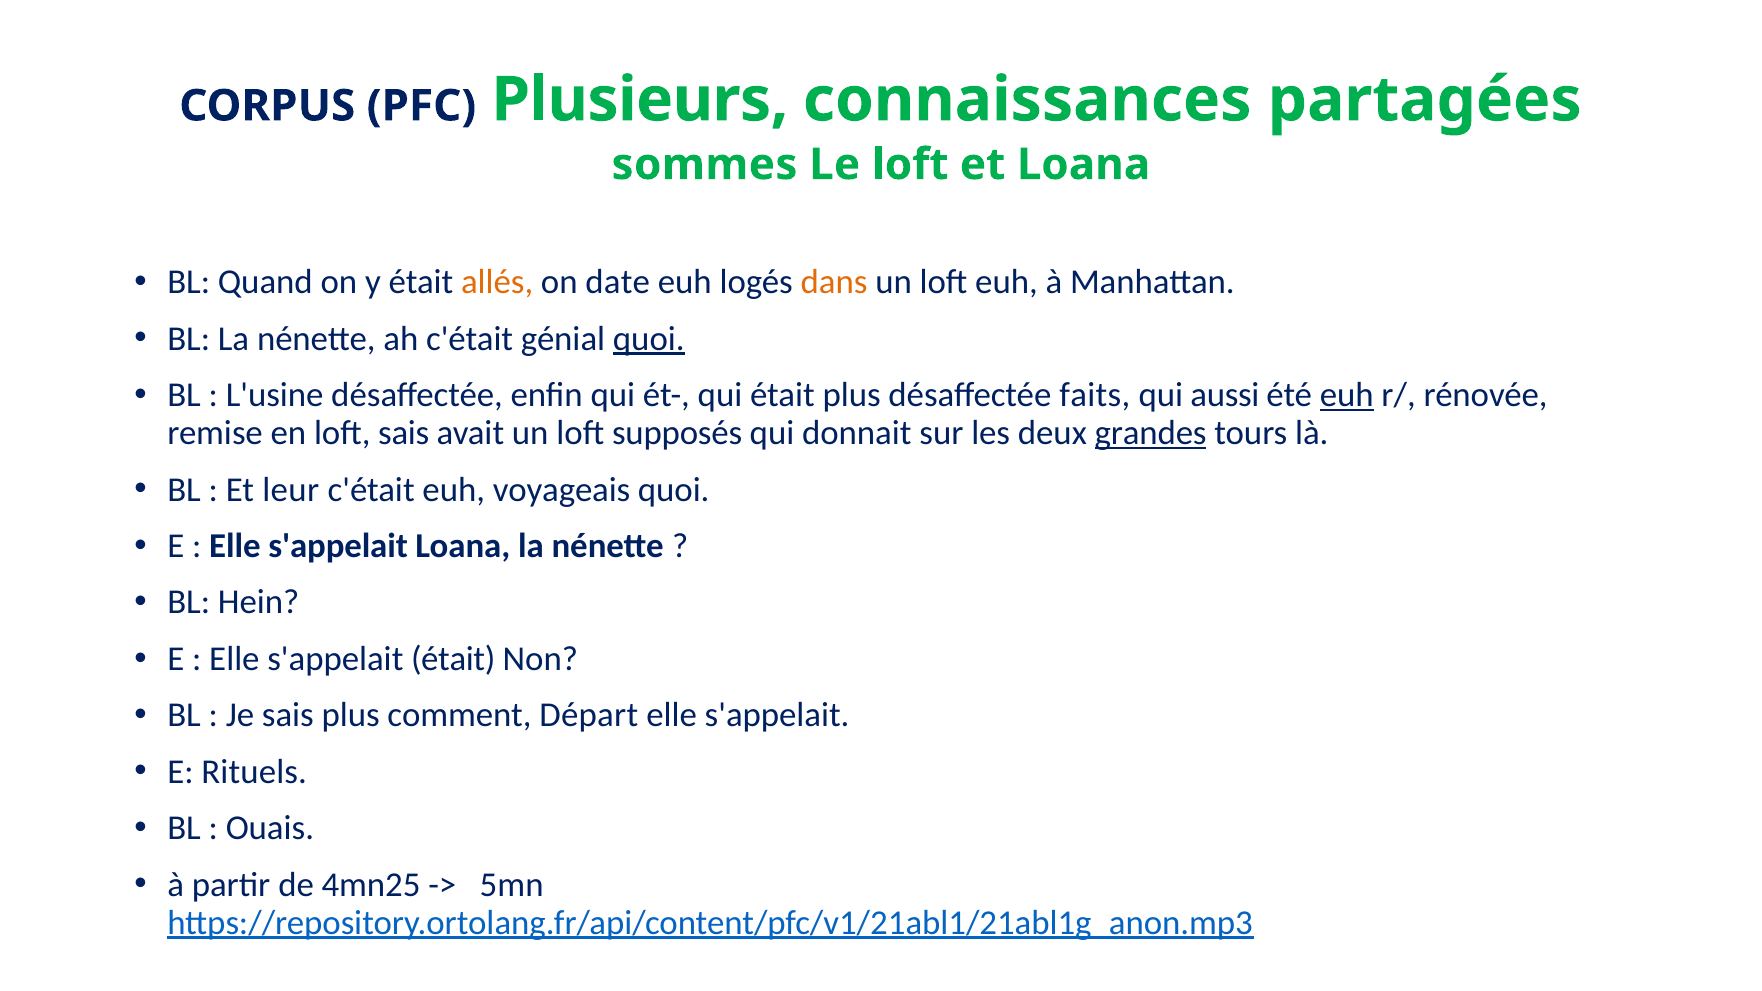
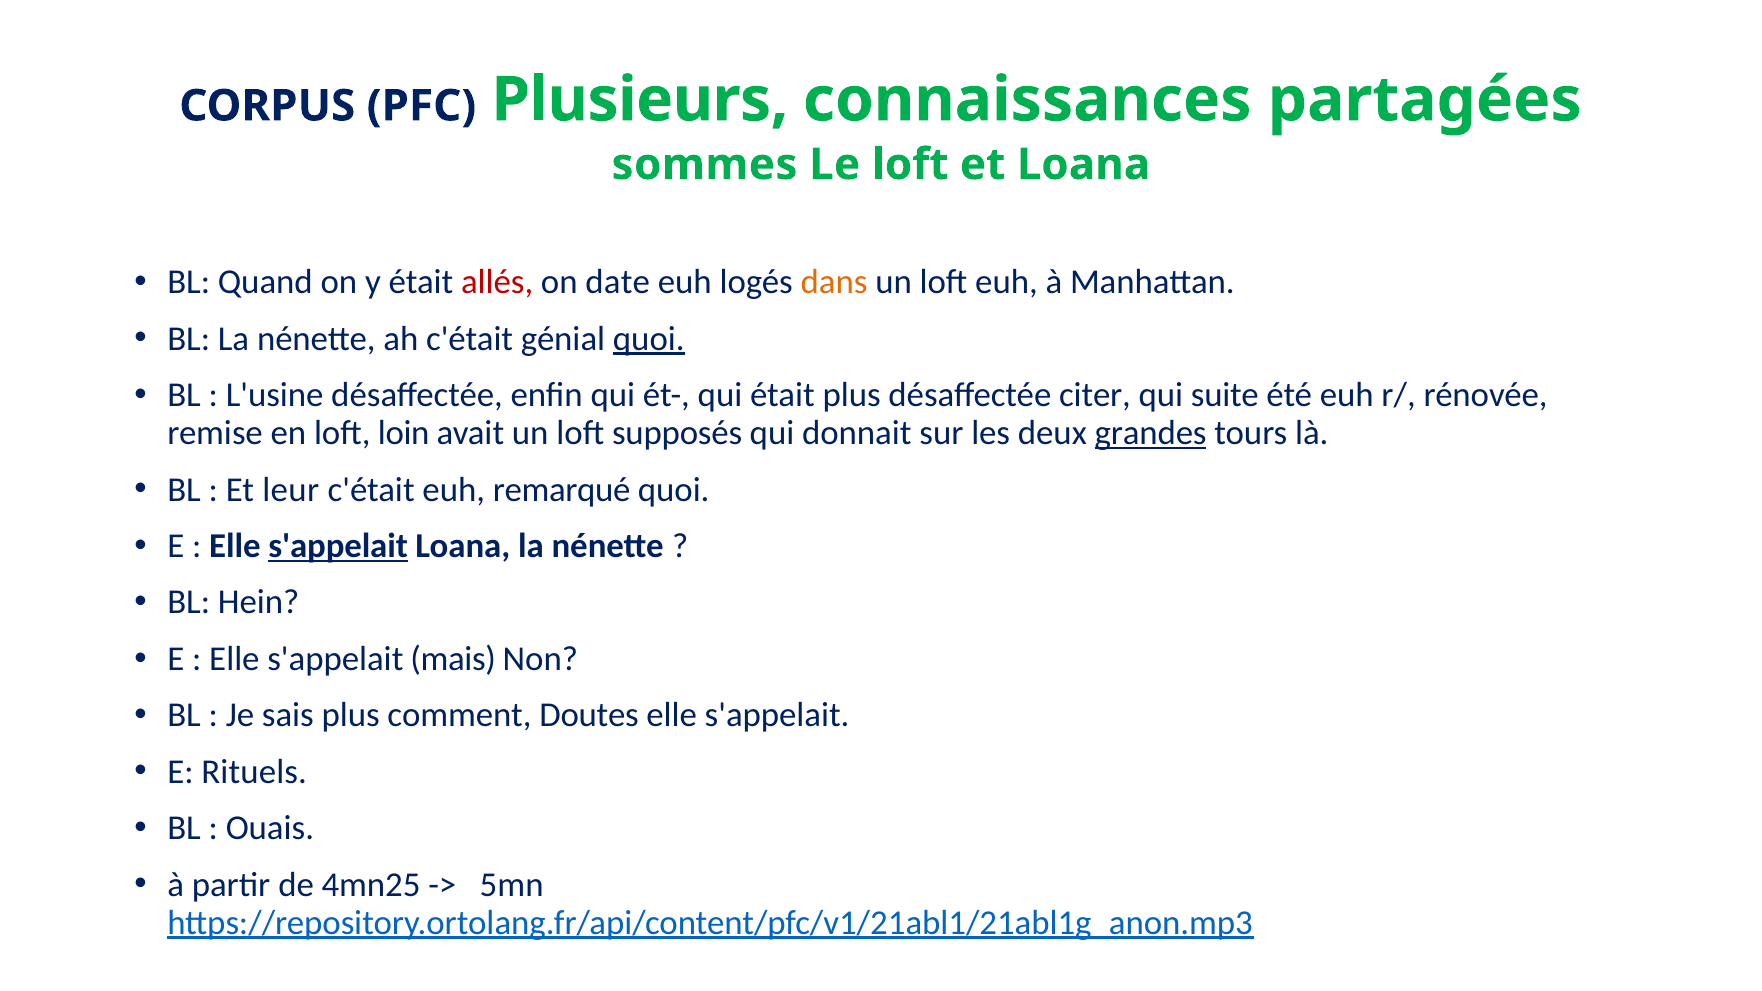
allés colour: orange -> red
faits: faits -> citer
aussi: aussi -> suite
euh at (1347, 395) underline: present -> none
loft sais: sais -> loin
voyageais: voyageais -> remarqué
s'appelait at (338, 546) underline: none -> present
s'appelait était: était -> mais
Départ: Départ -> Doutes
